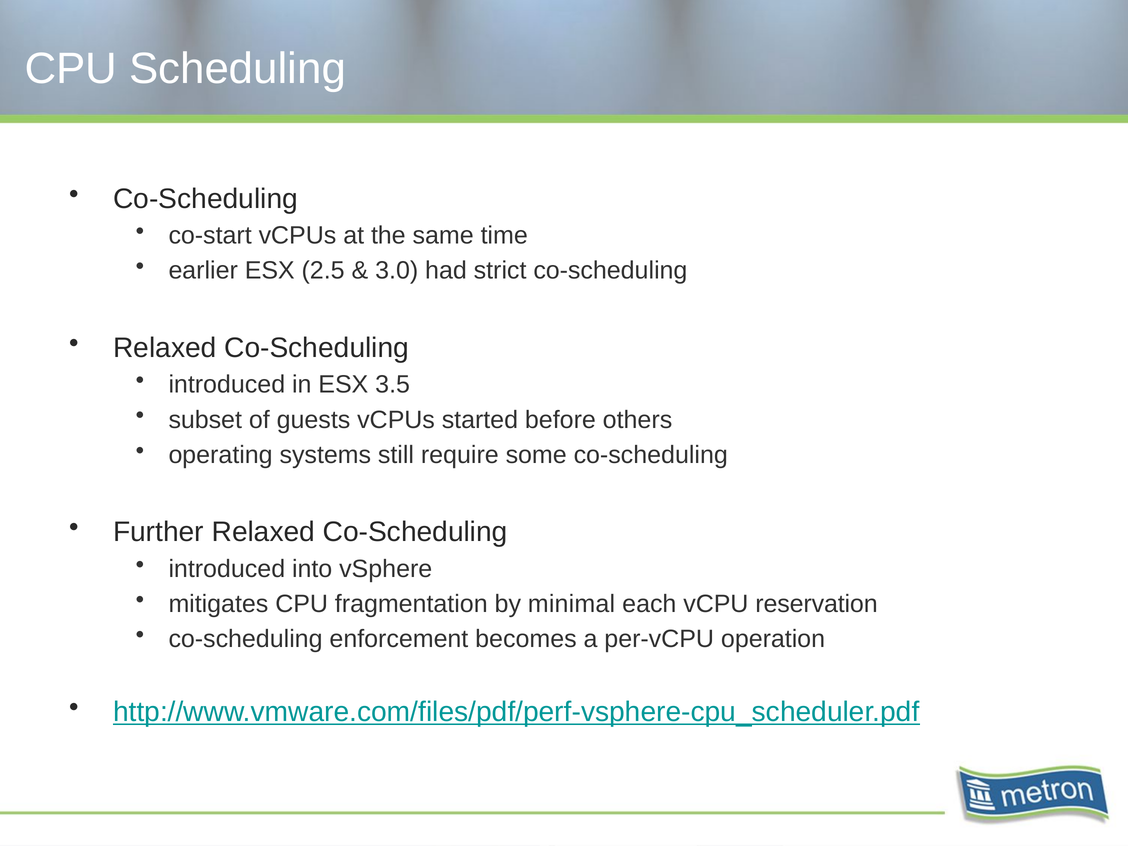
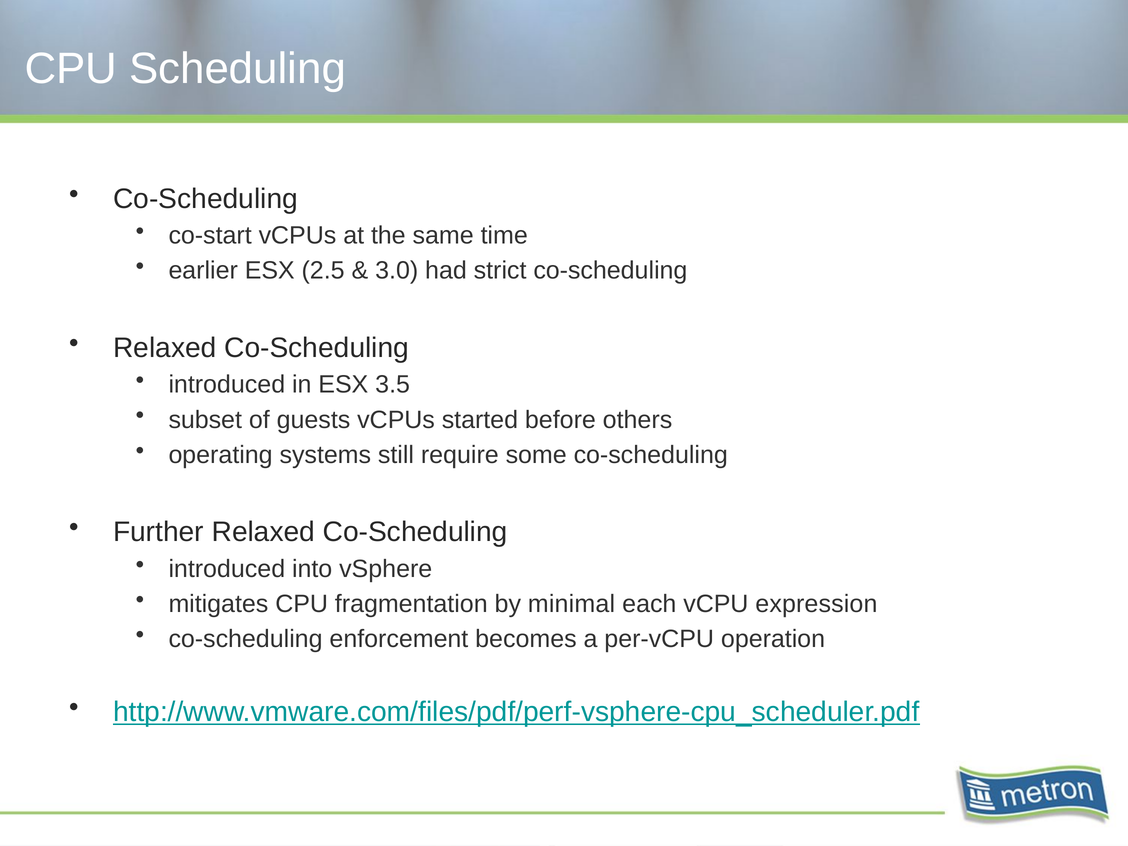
reservation: reservation -> expression
